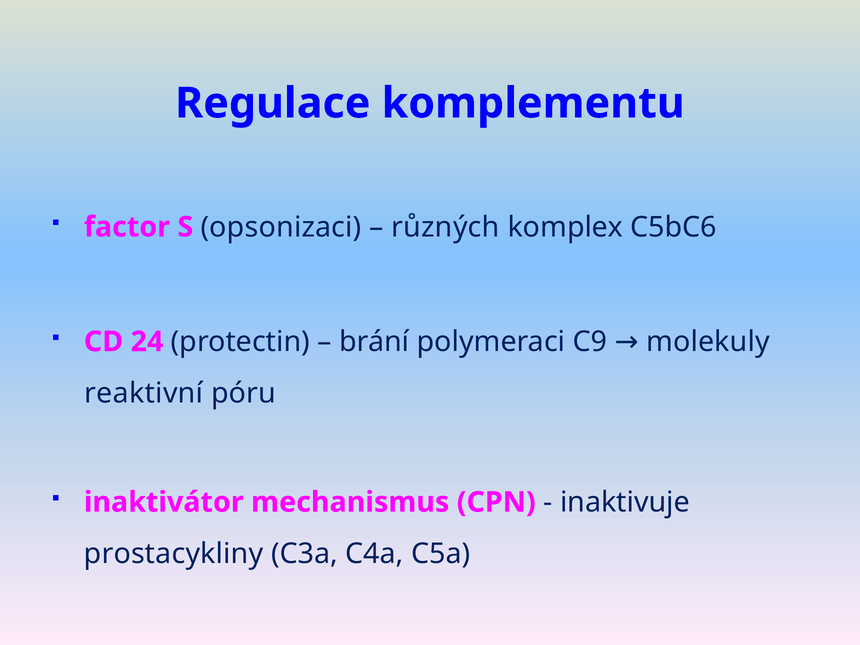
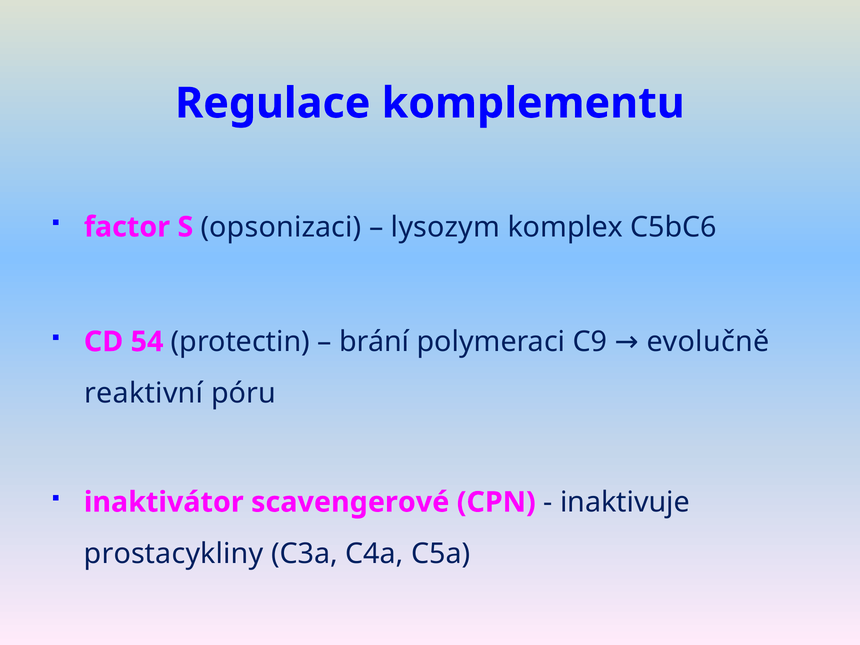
různých: různých -> lysozym
24: 24 -> 54
molekuly: molekuly -> evolučně
mechanismus: mechanismus -> scavengerové
